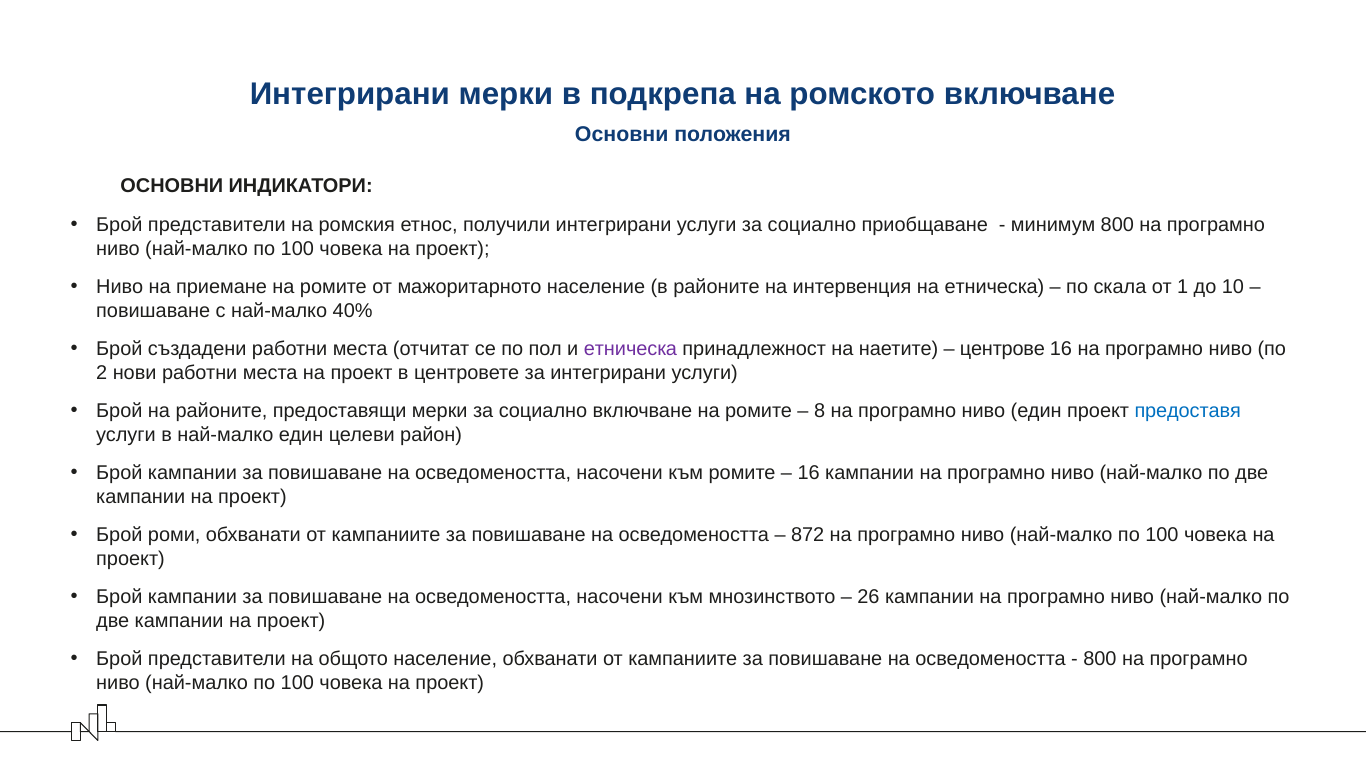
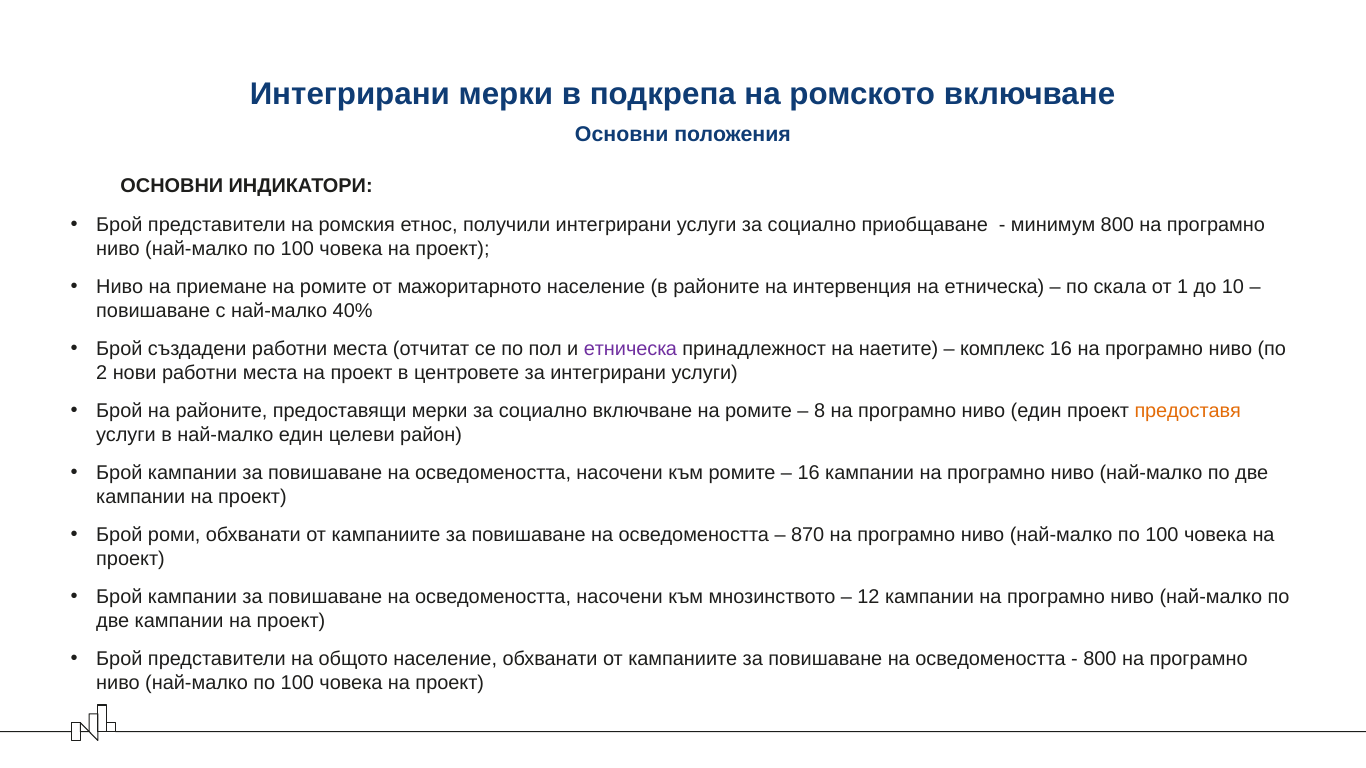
центрове: центрове -> комплекс
предоставя colour: blue -> orange
872: 872 -> 870
26: 26 -> 12
